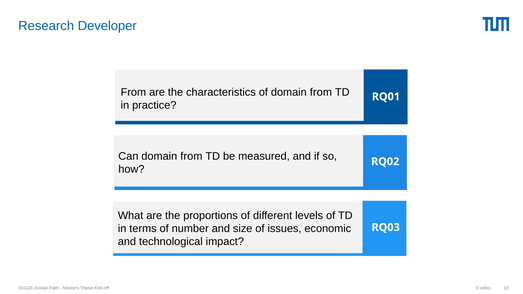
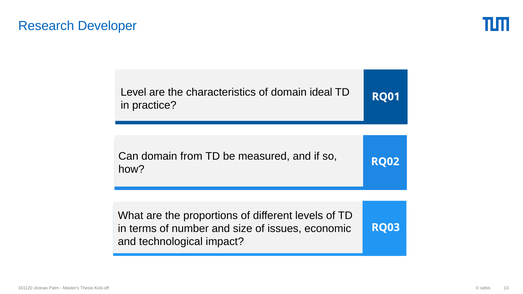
From at (133, 92): From -> Level
of domain from: from -> ideal
